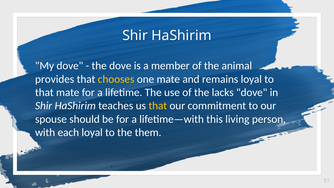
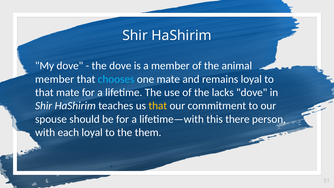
provides at (55, 79): provides -> member
chooses colour: yellow -> light blue
living: living -> there
